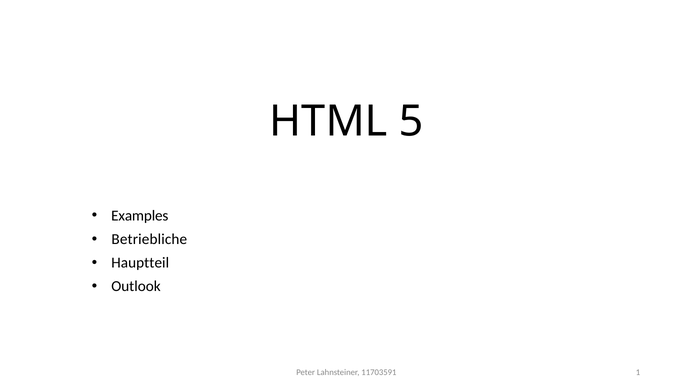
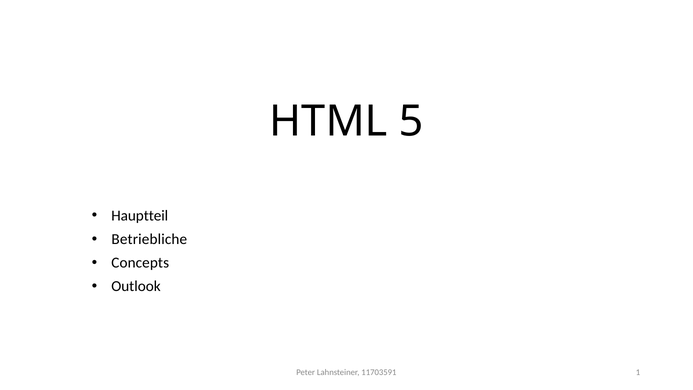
Examples: Examples -> Hauptteil
Hauptteil: Hauptteil -> Concepts
